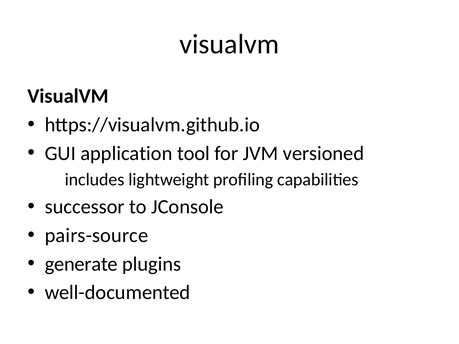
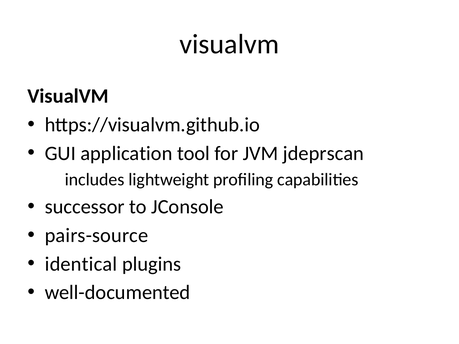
versioned: versioned -> jdeprscan
generate: generate -> identical
